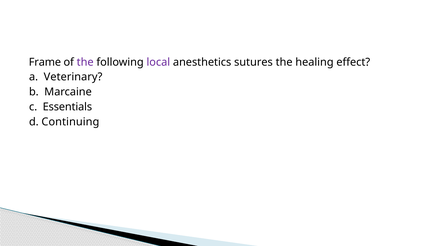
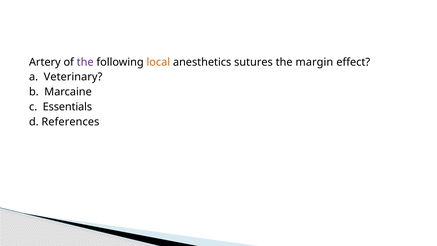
Frame: Frame -> Artery
local colour: purple -> orange
healing: healing -> margin
Continuing: Continuing -> References
